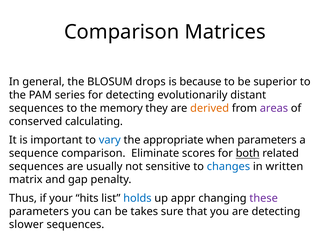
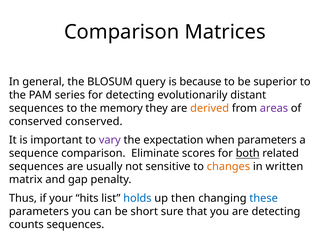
drops: drops -> query
conserved calculating: calculating -> conserved
vary colour: blue -> purple
appropriate: appropriate -> expectation
changes colour: blue -> orange
appr: appr -> then
these colour: purple -> blue
takes: takes -> short
slower: slower -> counts
